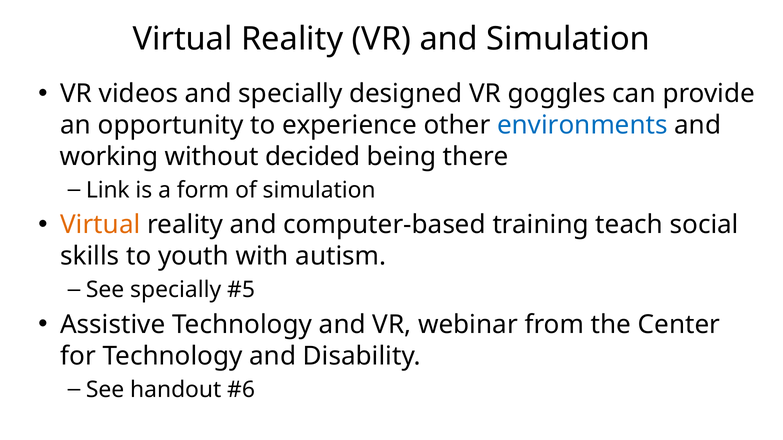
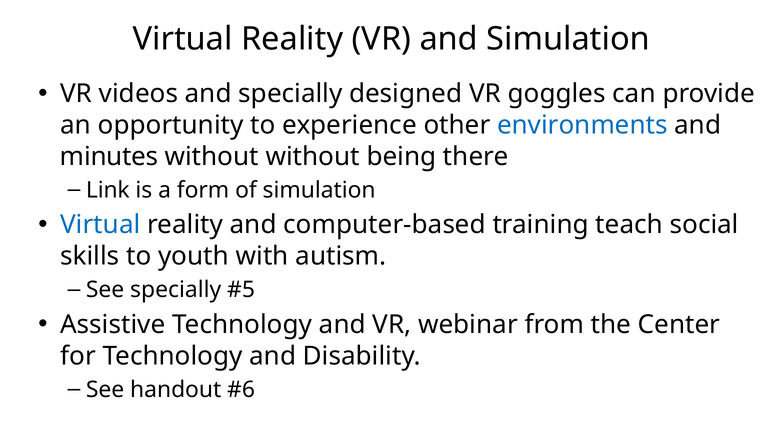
working: working -> minutes
without decided: decided -> without
Virtual at (100, 225) colour: orange -> blue
